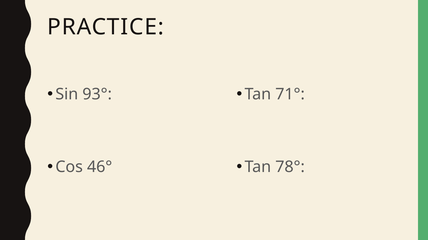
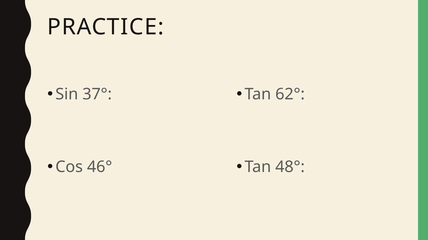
93°: 93° -> 37°
71°: 71° -> 62°
78°: 78° -> 48°
